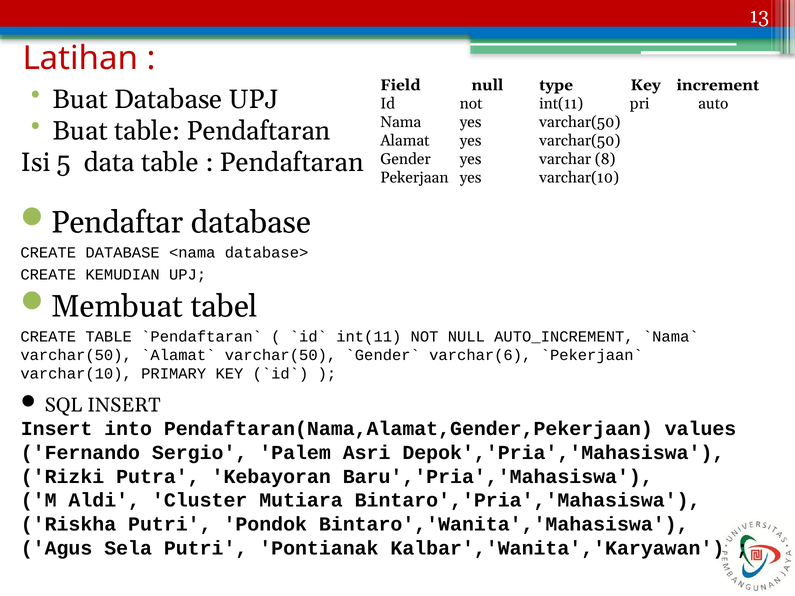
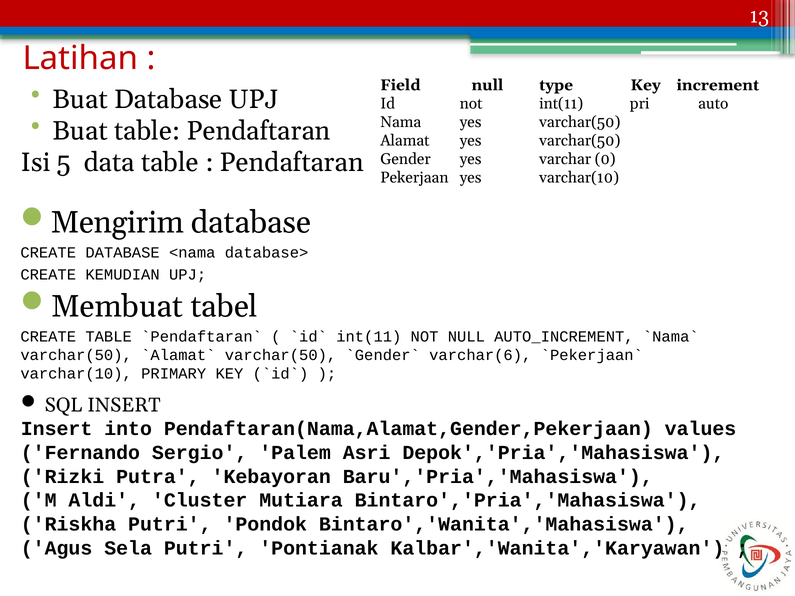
8: 8 -> 0
Pendaftar: Pendaftar -> Mengirim
